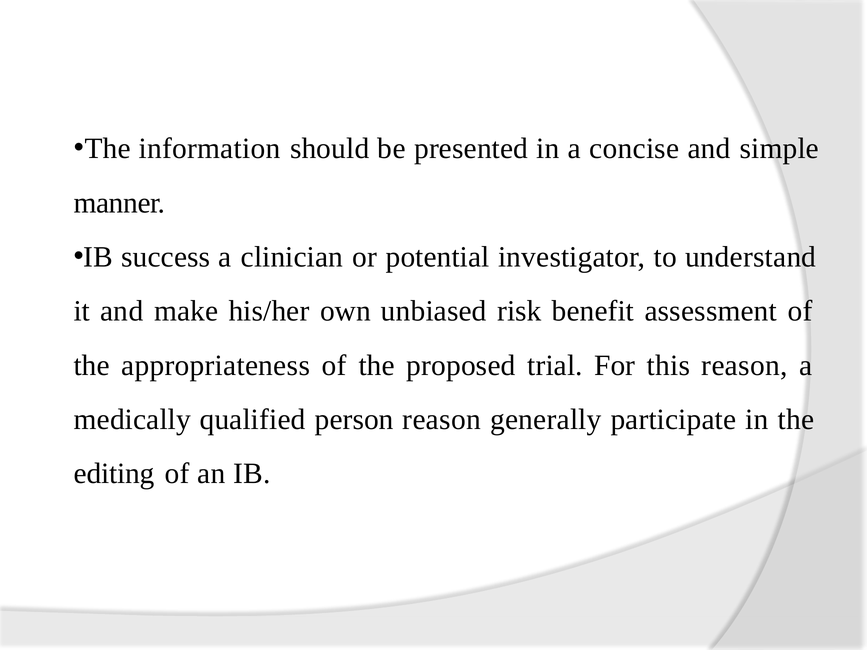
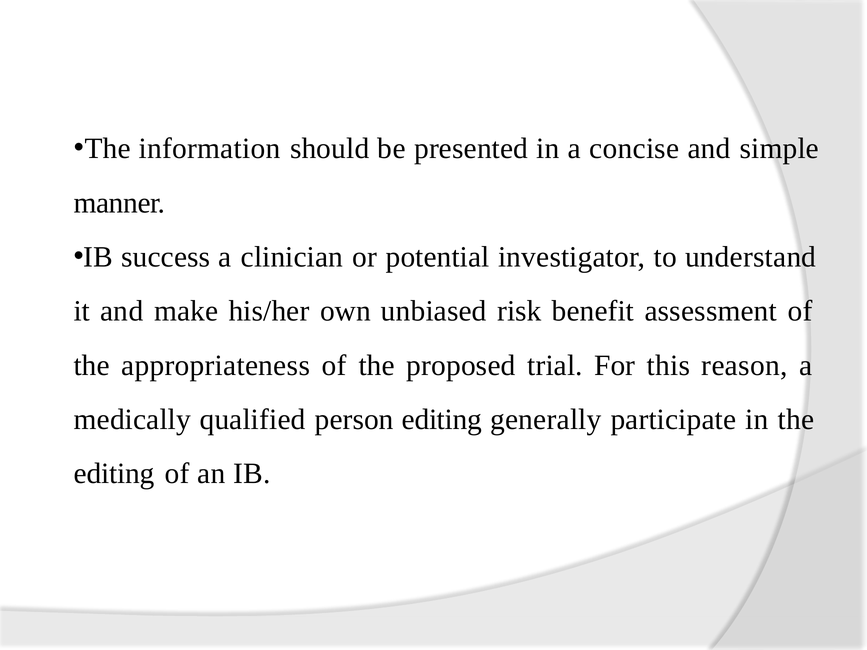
person reason: reason -> editing
